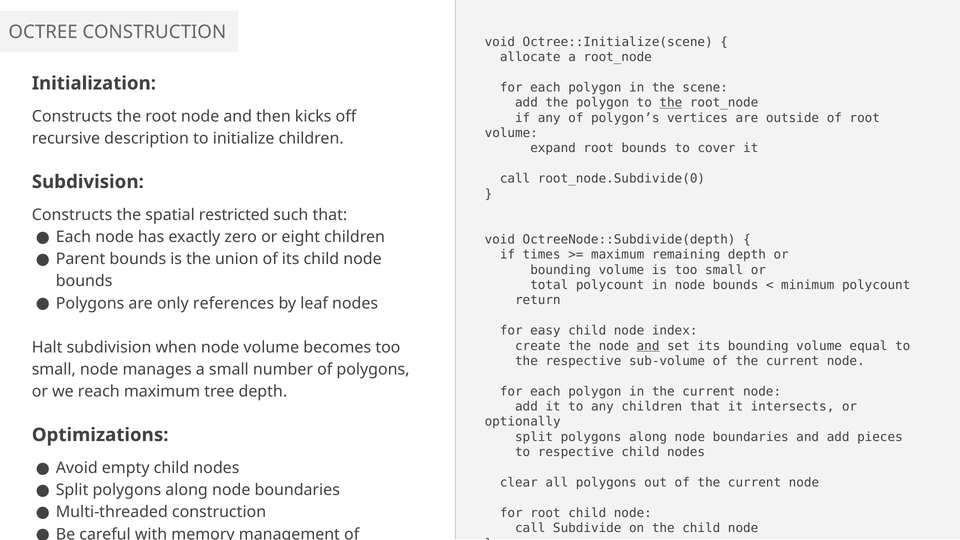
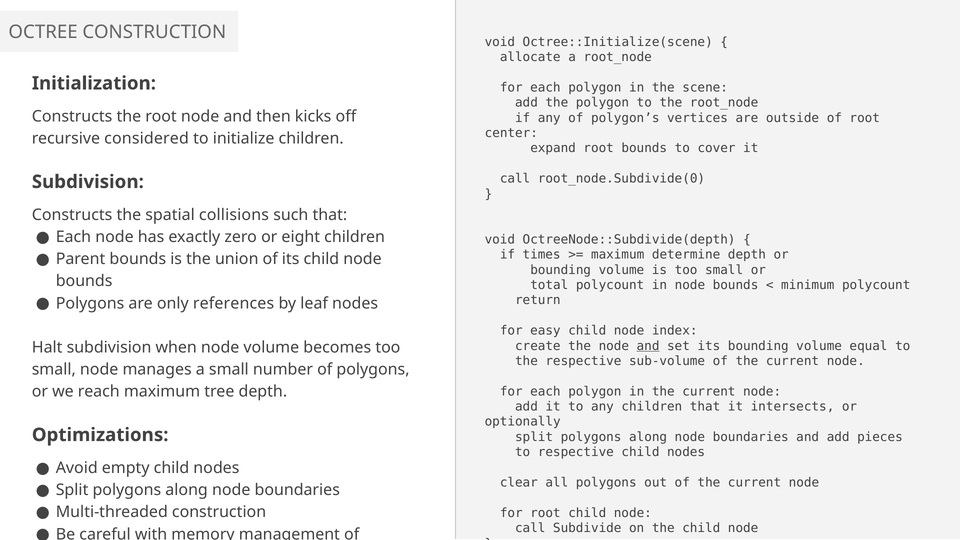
the at (671, 103) underline: present -> none
volume at (511, 133): volume -> center
description: description -> considered
restricted: restricted -> collisions
remaining: remaining -> determine
